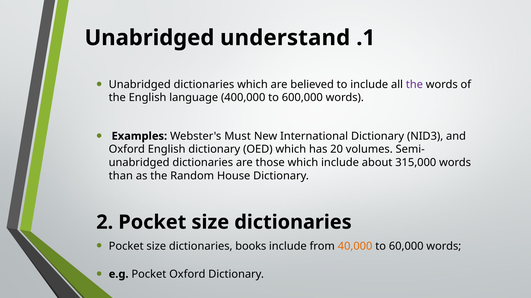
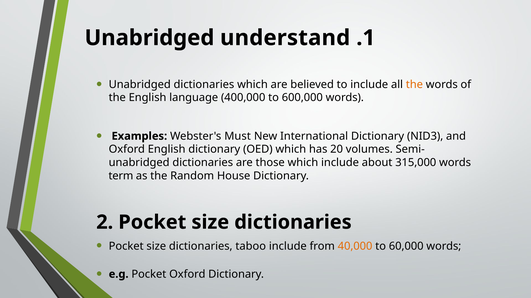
the at (414, 85) colour: purple -> orange
than: than -> term
books: books -> taboo
